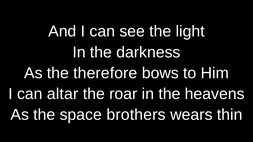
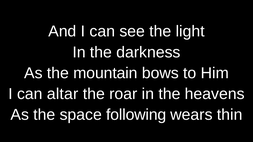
therefore: therefore -> mountain
brothers: brothers -> following
